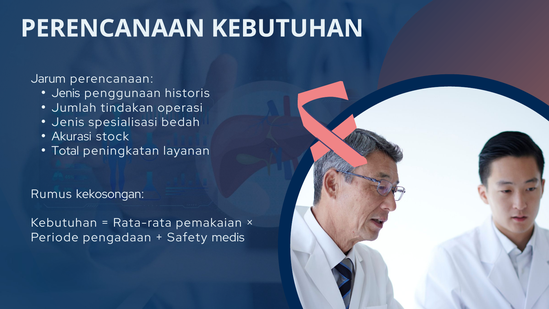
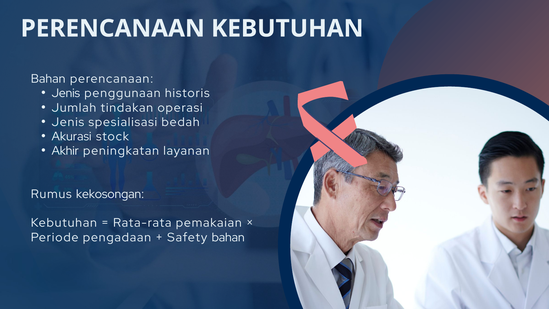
Jarum at (48, 79): Jarum -> Bahan
Total: Total -> Akhir
Safety medis: medis -> bahan
